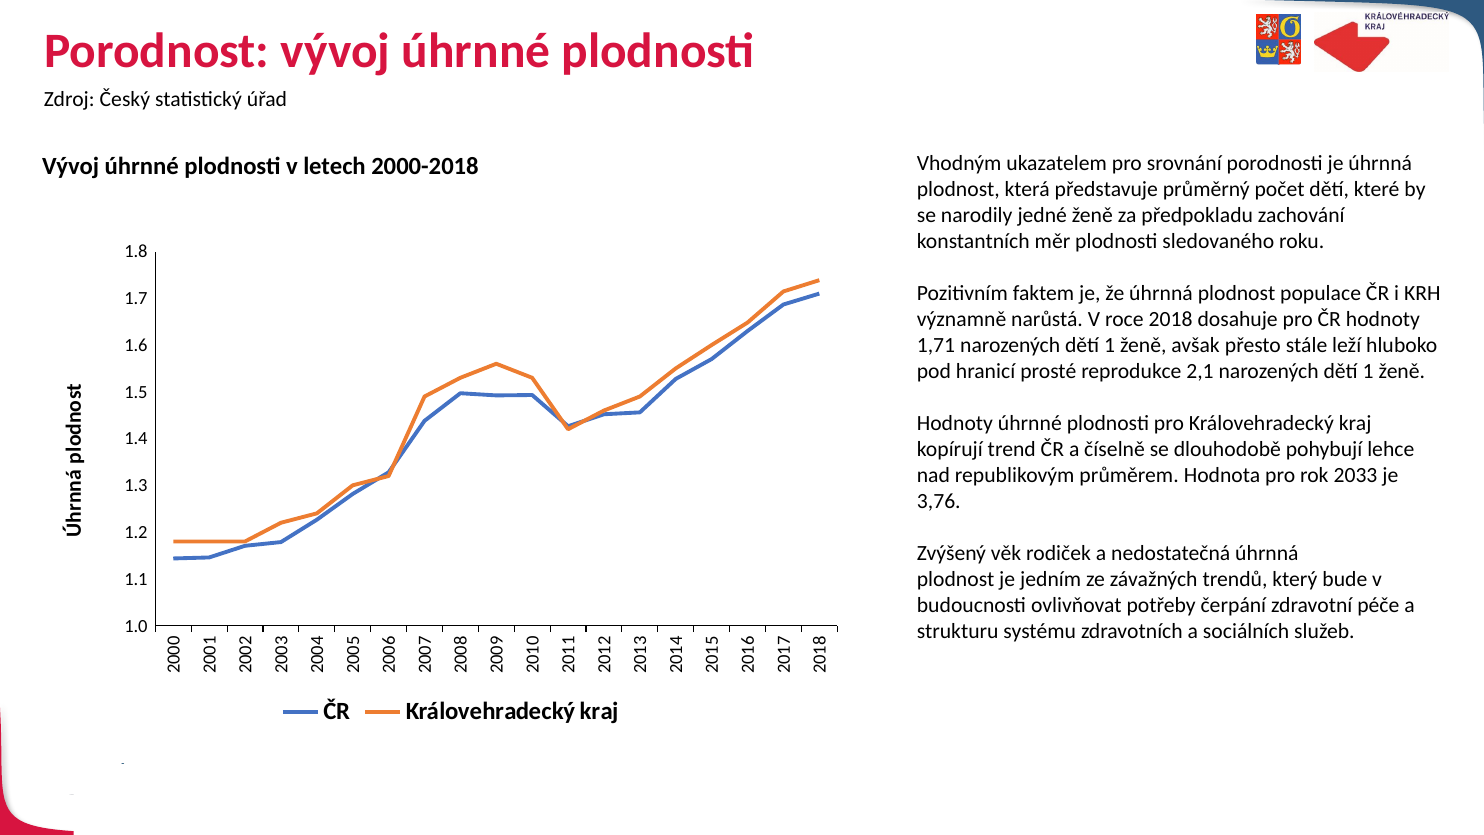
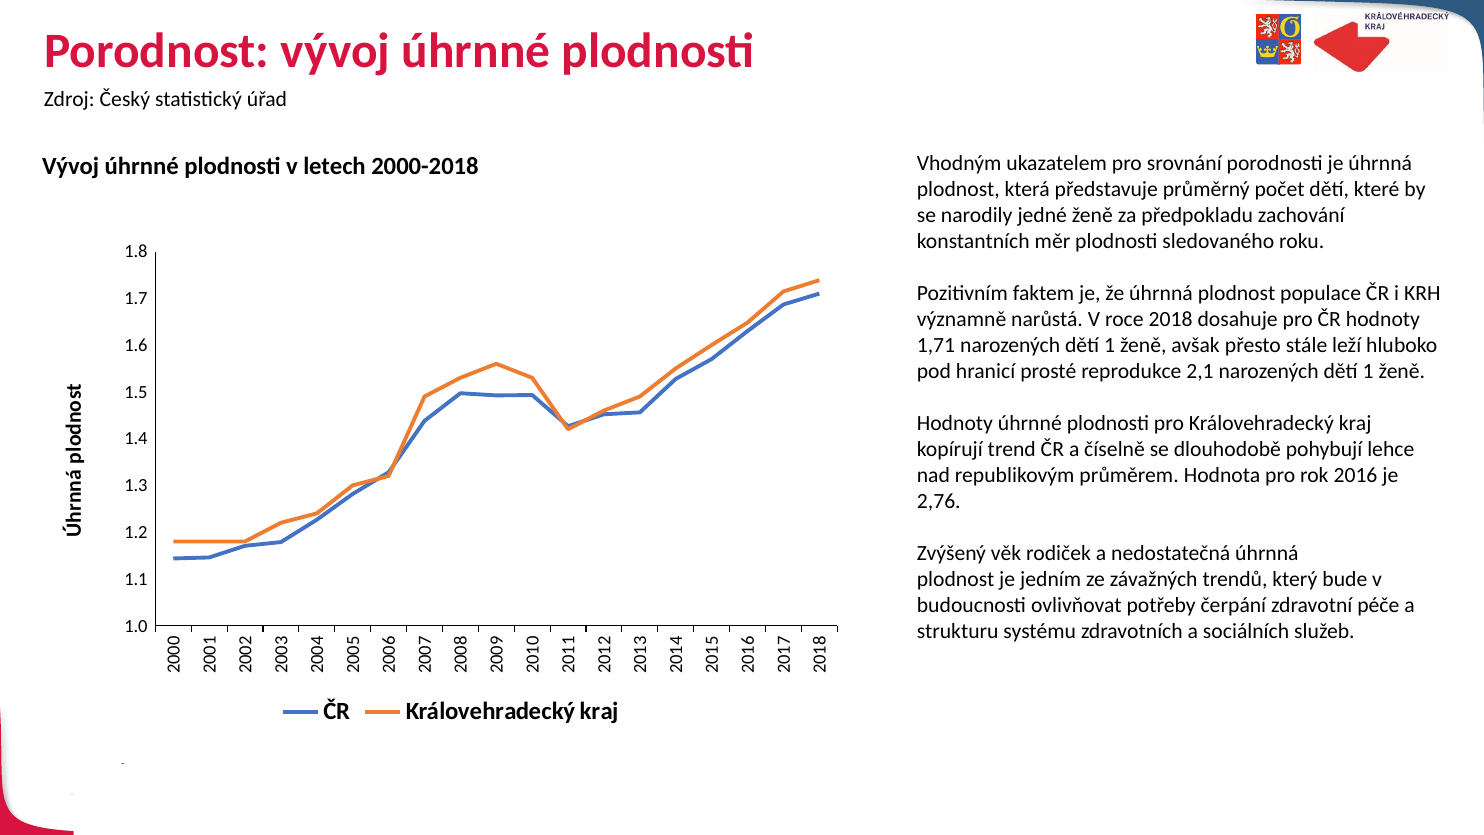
2033: 2033 -> 2016
3,76: 3,76 -> 2,76
